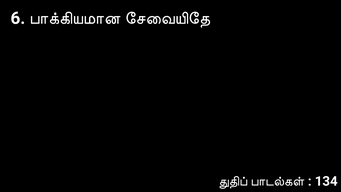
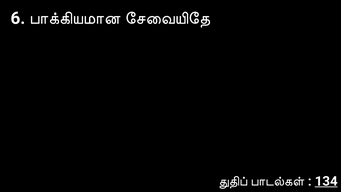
134 underline: none -> present
